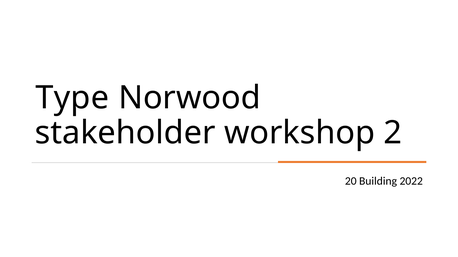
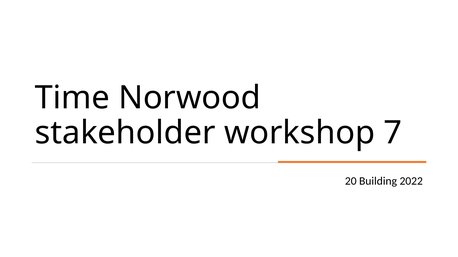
Type: Type -> Time
2: 2 -> 7
